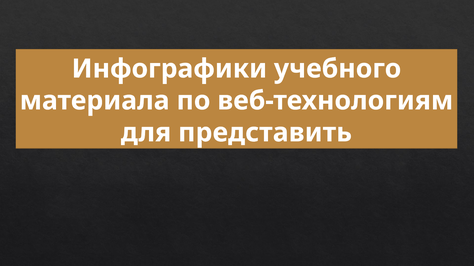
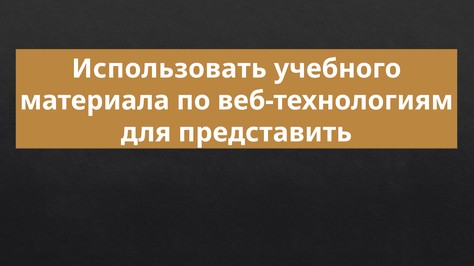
Инфографики: Инфографики -> Использовать
